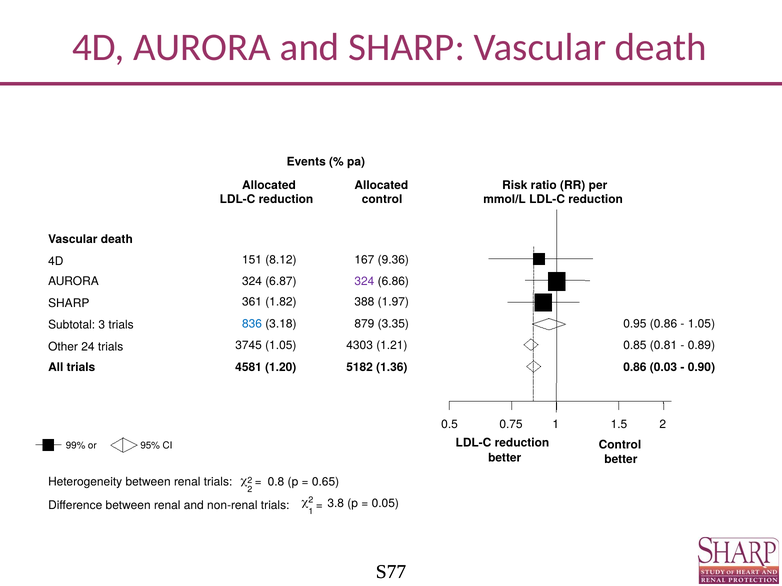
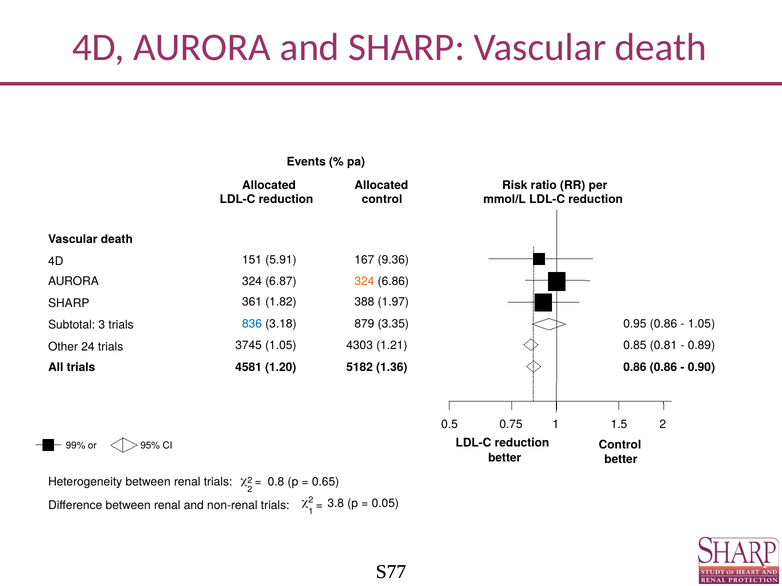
8.12: 8.12 -> 5.91
324 at (364, 282) colour: purple -> orange
0.86 0.03: 0.03 -> 0.86
